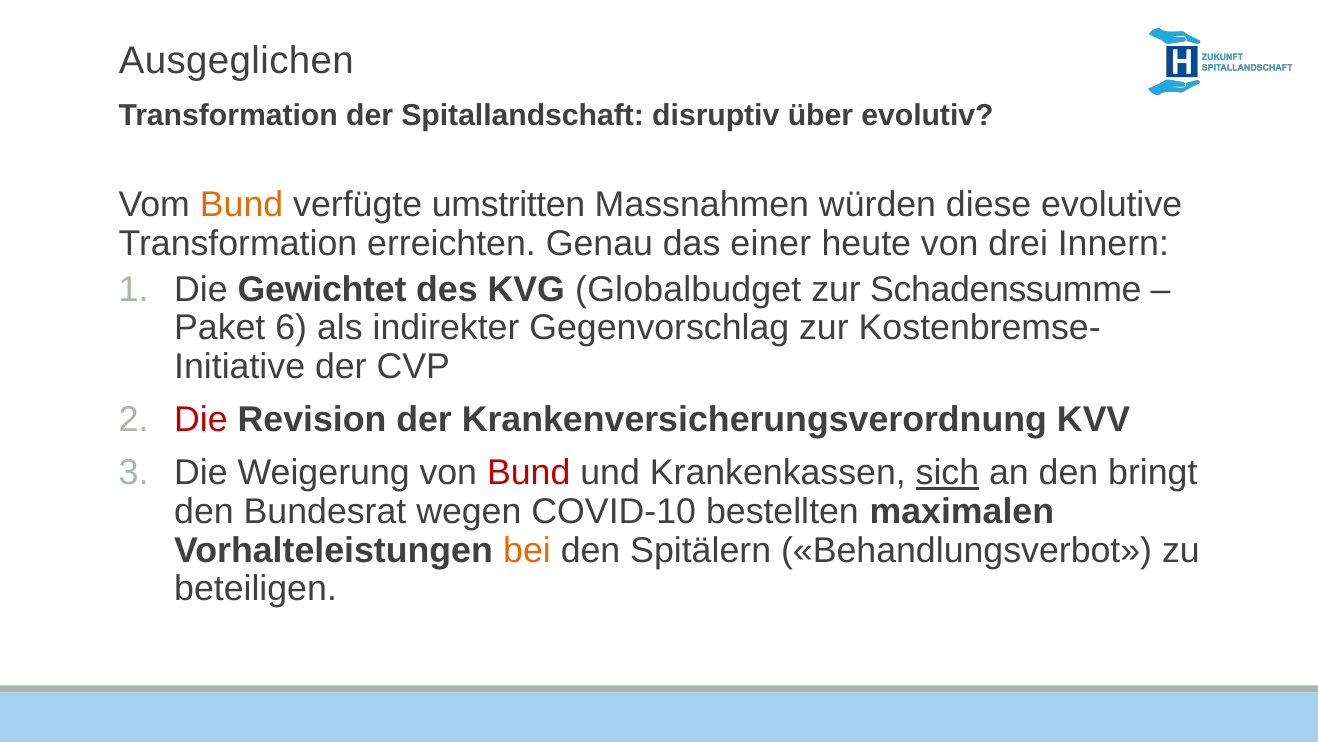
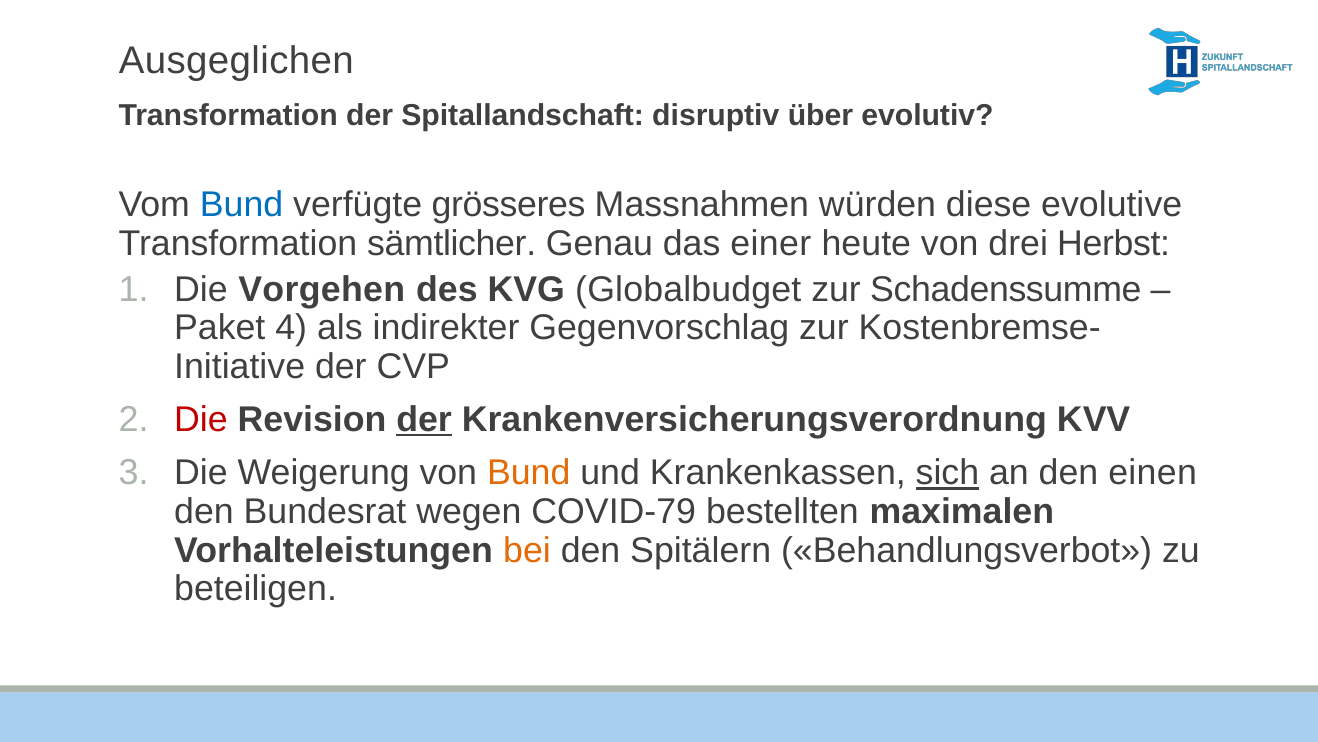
Bund at (242, 205) colour: orange -> blue
umstritten: umstritten -> grösseres
erreichten: erreichten -> sämtlicher
Innern: Innern -> Herbst
Gewichtet: Gewichtet -> Vorgehen
6: 6 -> 4
der at (424, 419) underline: none -> present
Bund at (529, 473) colour: red -> orange
bringt: bringt -> einen
COVID-10: COVID-10 -> COVID-79
